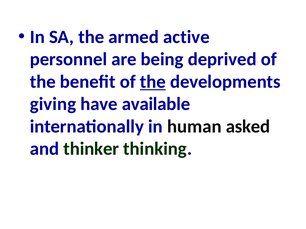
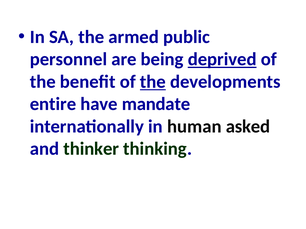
active: active -> public
deprived underline: none -> present
giving: giving -> entire
available: available -> mandate
